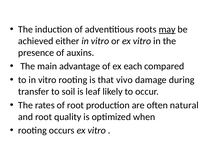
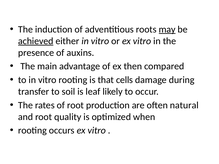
achieved underline: none -> present
each: each -> then
vivo: vivo -> cells
